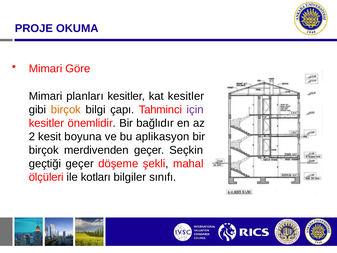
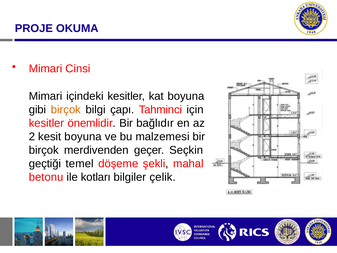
Göre: Göre -> Cinsi
planları: planları -> içindeki
kat kesitler: kesitler -> boyuna
için colour: purple -> black
aplikasyon: aplikasyon -> malzemesi
geçtiği geçer: geçer -> temel
ölçüleri: ölçüleri -> betonu
sınıfı: sınıfı -> çelik
